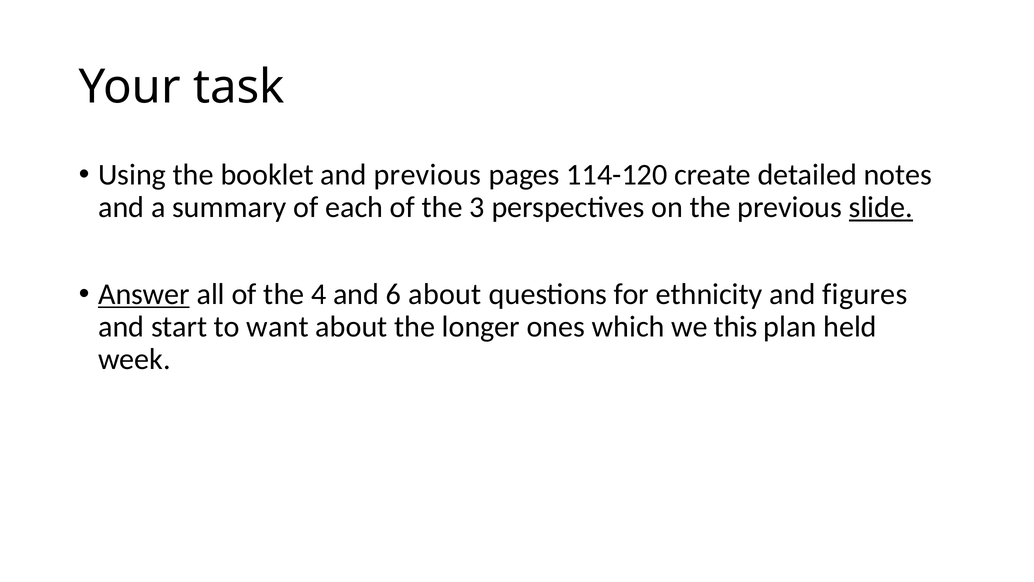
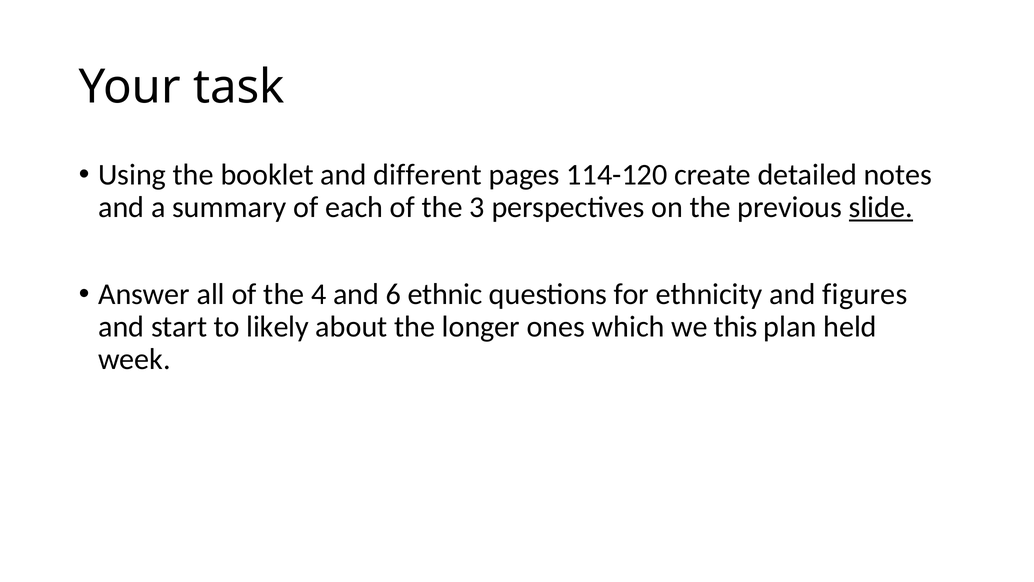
and previous: previous -> different
Answer underline: present -> none
6 about: about -> ethnic
want: want -> likely
